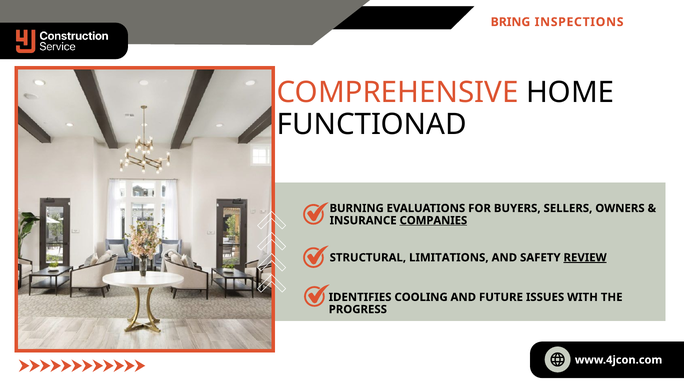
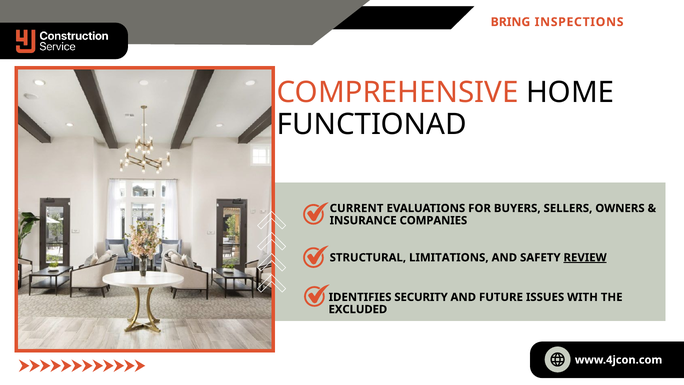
BURNING: BURNING -> CURRENT
COMPANIES underline: present -> none
COOLING: COOLING -> SECURITY
PROGRESS: PROGRESS -> EXCLUDED
